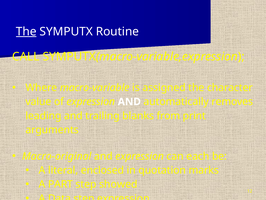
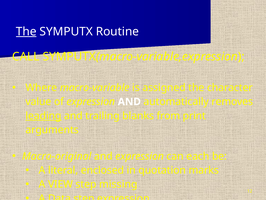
leading underline: none -> present
PART: PART -> VIEW
showed: showed -> missing
